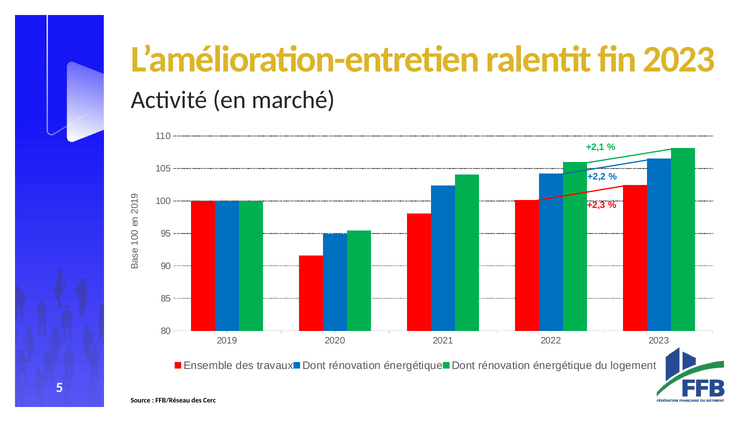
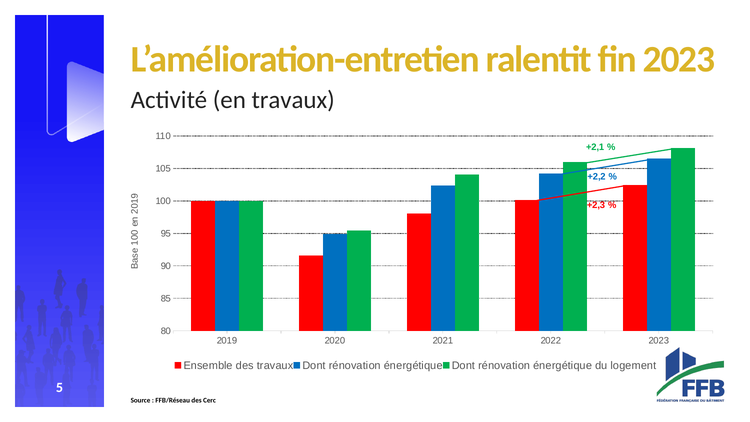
en marché: marché -> travaux
